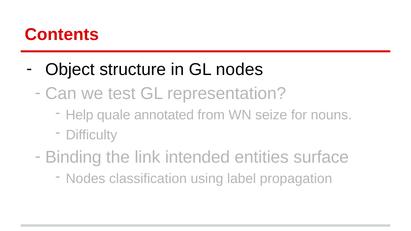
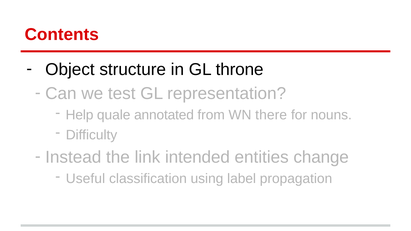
GL nodes: nodes -> throne
seize: seize -> there
Binding: Binding -> Instead
surface: surface -> change
Nodes at (86, 179): Nodes -> Useful
